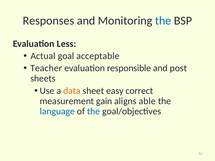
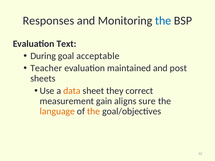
Less: Less -> Text
Actual: Actual -> During
responsible: responsible -> maintained
easy: easy -> they
able: able -> sure
language colour: blue -> orange
the at (94, 112) colour: blue -> orange
